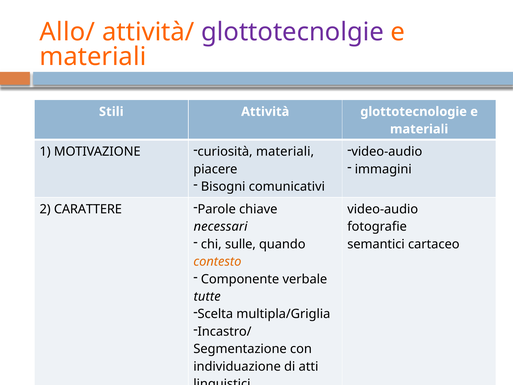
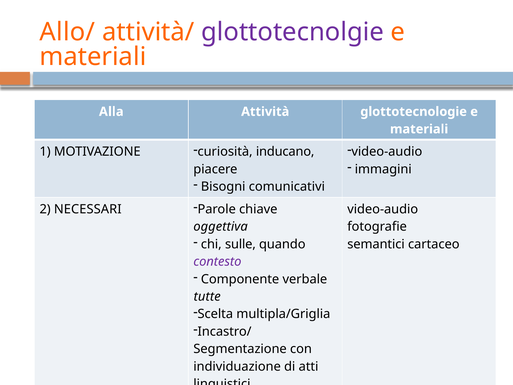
Stili: Stili -> Alla
curiosità materiali: materiali -> inducano
CARATTERE: CARATTERE -> NECESSARI
necessari: necessari -> oggettiva
contesto colour: orange -> purple
